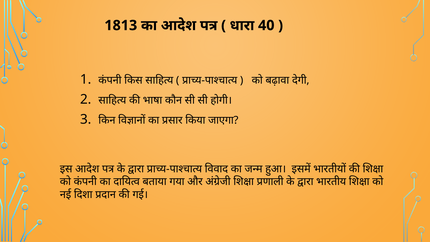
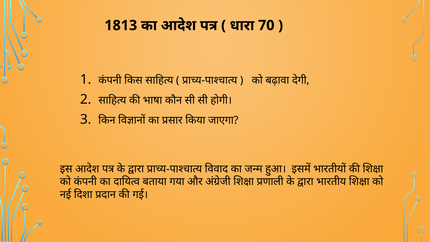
40: 40 -> 70
